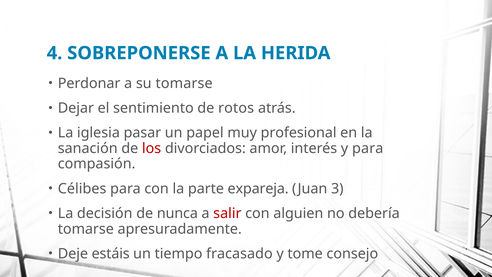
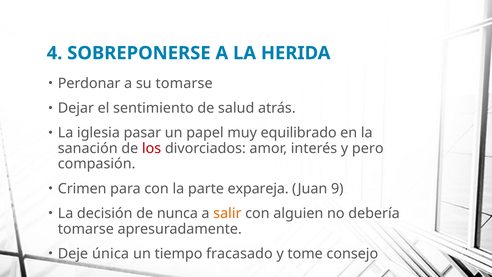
rotos: rotos -> salud
profesional: profesional -> equilibrado
y para: para -> pero
Célibes: Célibes -> Crimen
3: 3 -> 9
salir colour: red -> orange
estáis: estáis -> única
